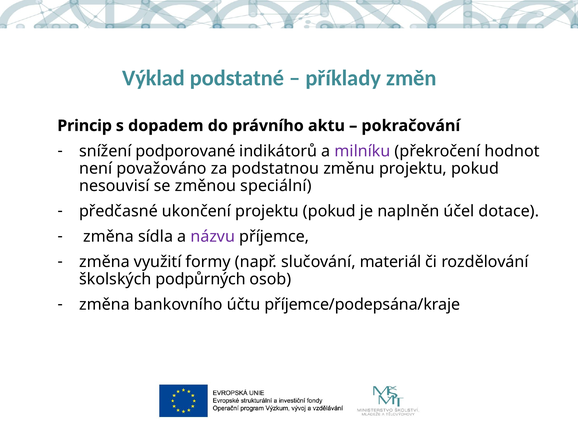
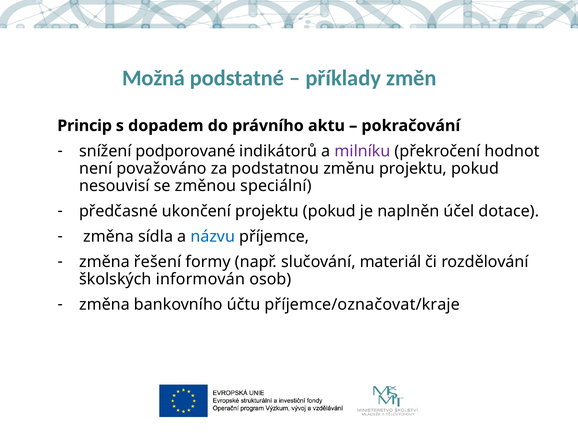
Výklad: Výklad -> Možná
názvu colour: purple -> blue
využití: využití -> řešení
podpůrných: podpůrných -> informován
příjemce/podepsána/kraje: příjemce/podepsána/kraje -> příjemce/označovat/kraje
